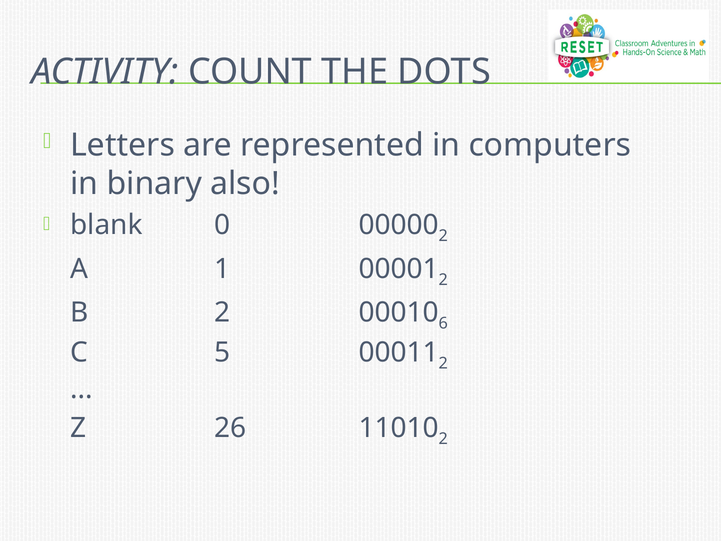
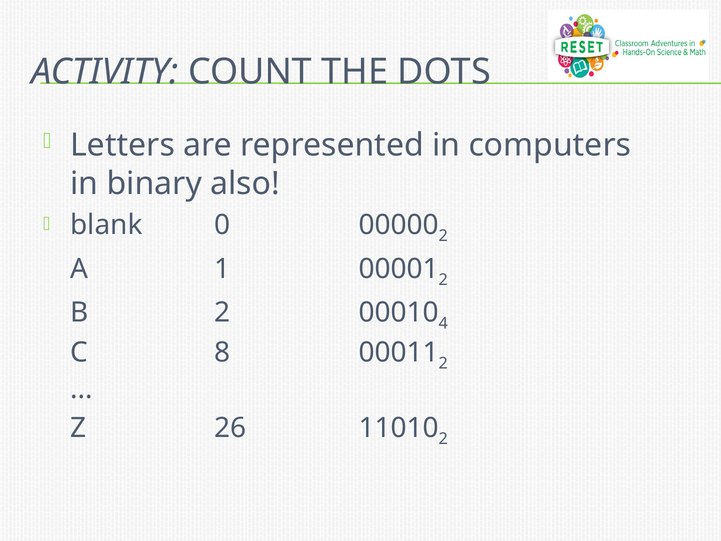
6: 6 -> 4
5: 5 -> 8
